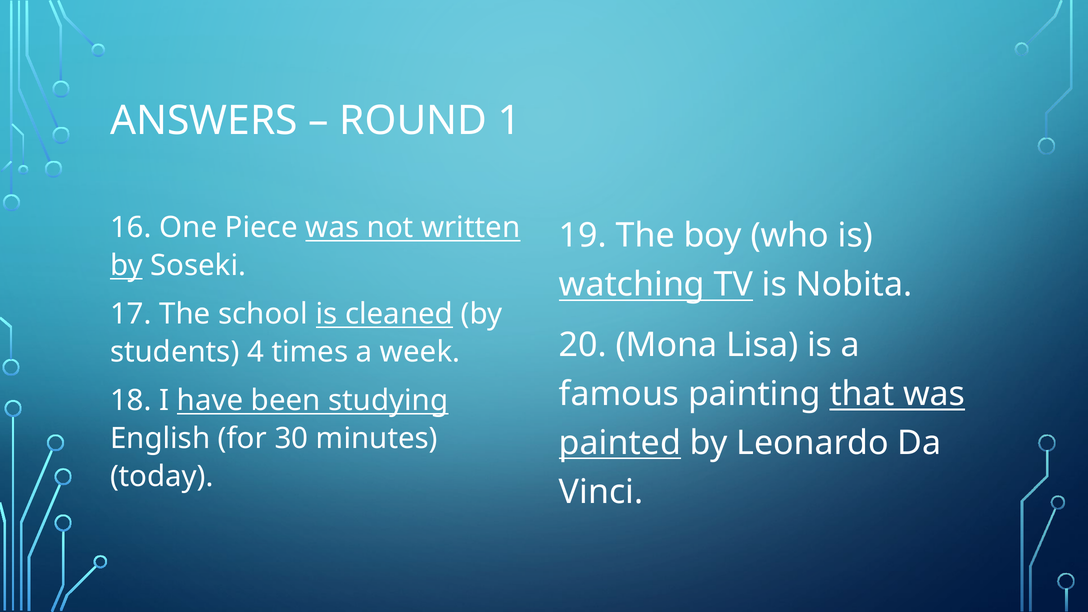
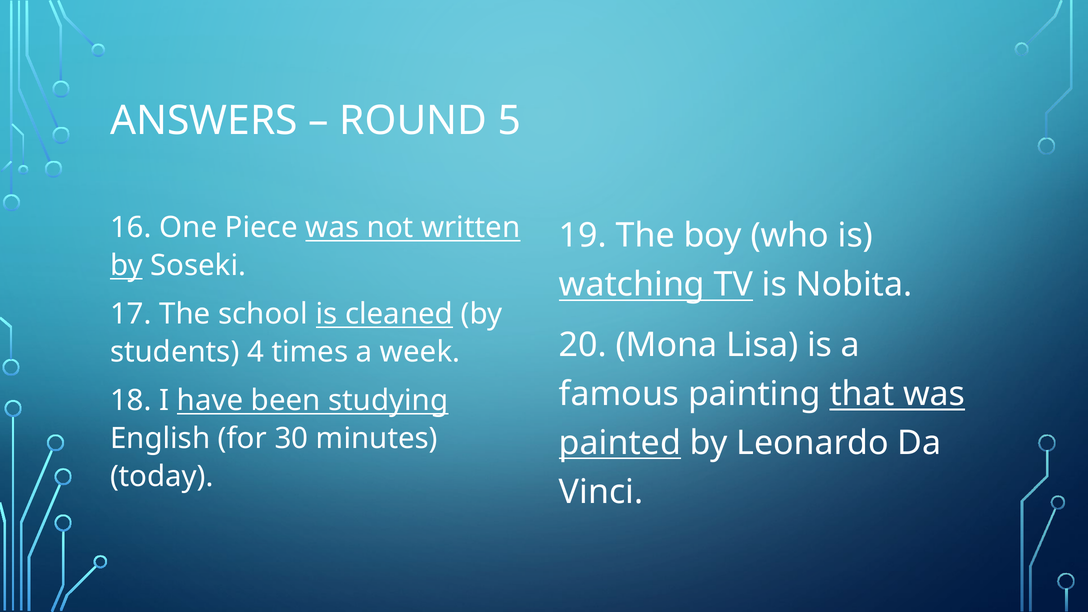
1: 1 -> 5
